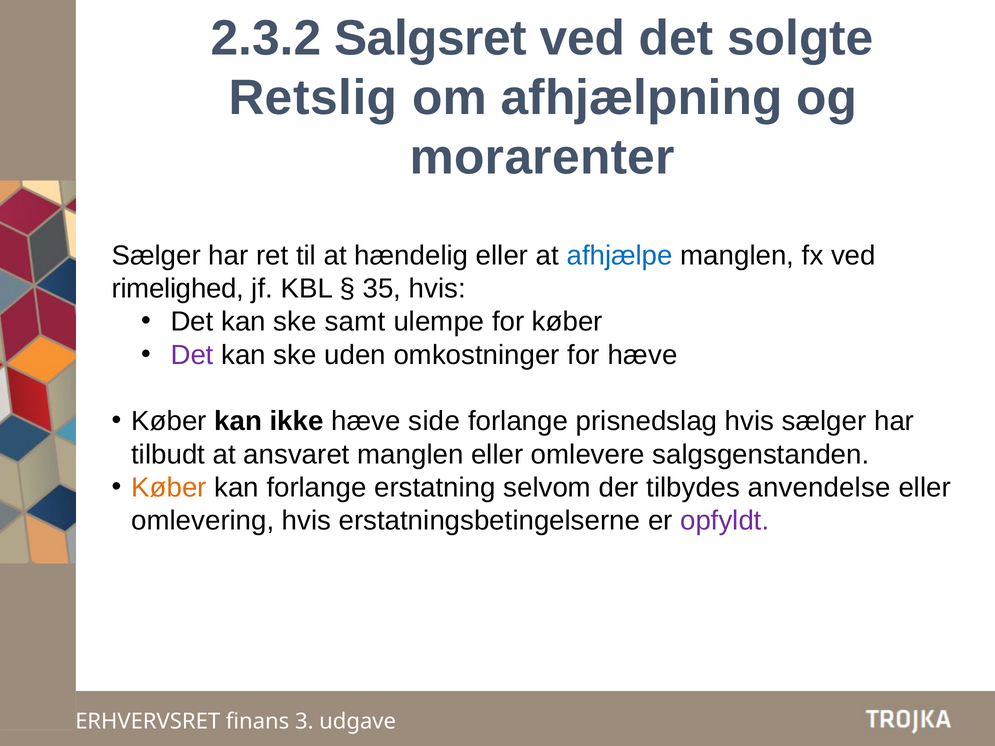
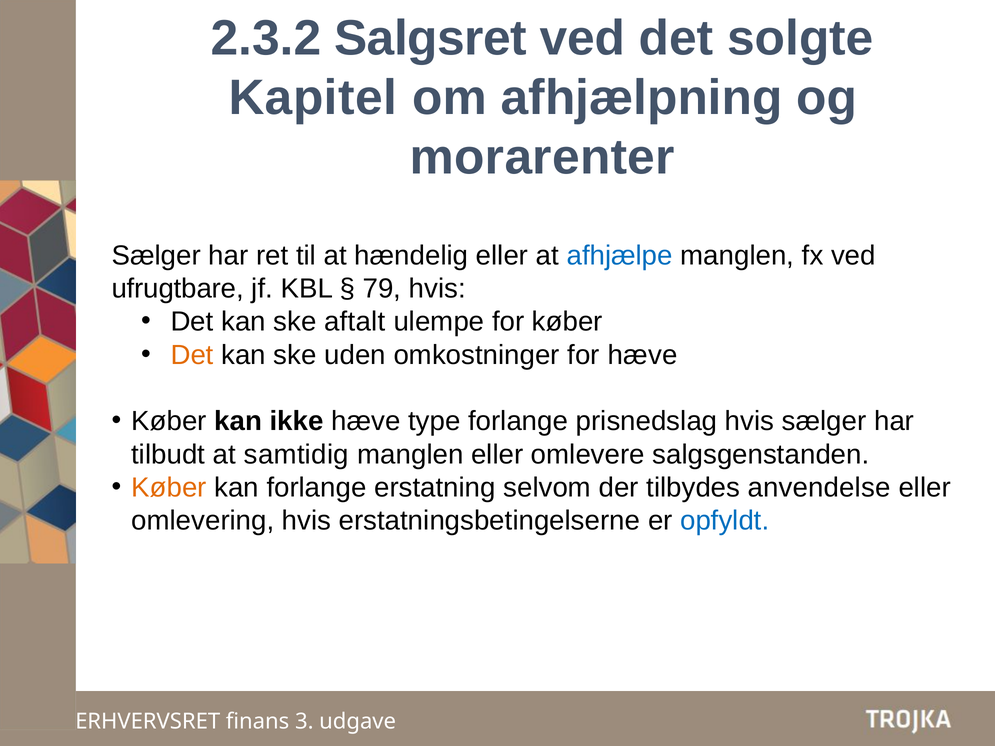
Retslig: Retslig -> Kapitel
rimelighed: rimelighed -> ufrugtbare
35: 35 -> 79
samt: samt -> aftalt
Det at (192, 355) colour: purple -> orange
side: side -> type
ansvaret: ansvaret -> samtidig
opfyldt colour: purple -> blue
